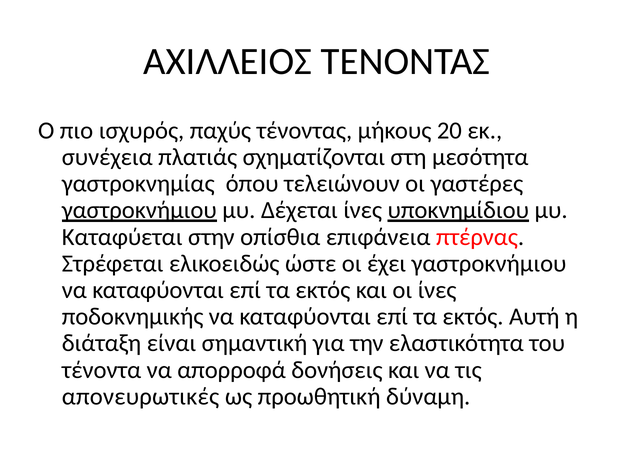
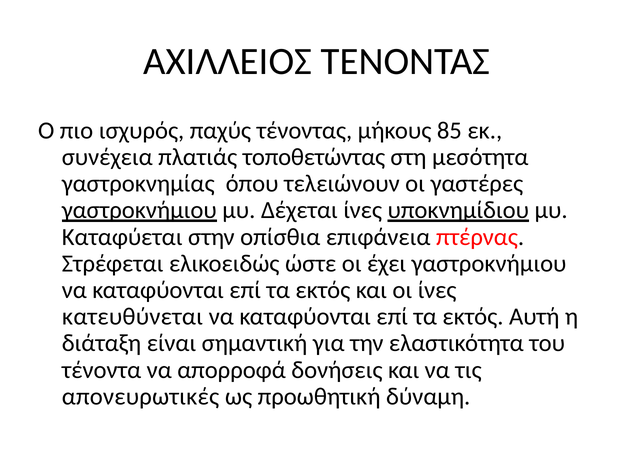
20: 20 -> 85
σχηματίζονται: σχηματίζονται -> τοποθετώντας
ποδοκνημικής: ποδοκνημικής -> κατευθύνεται
